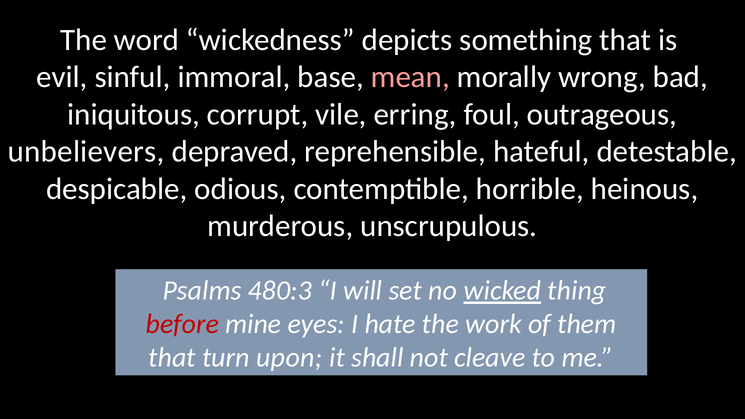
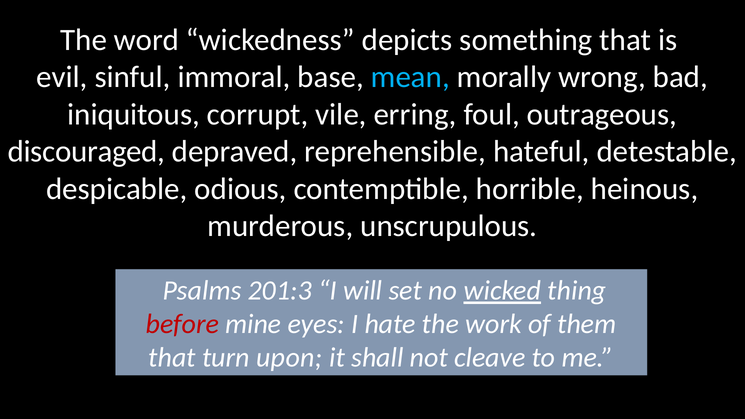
mean colour: pink -> light blue
unbelievers: unbelievers -> discouraged
480:3: 480:3 -> 201:3
